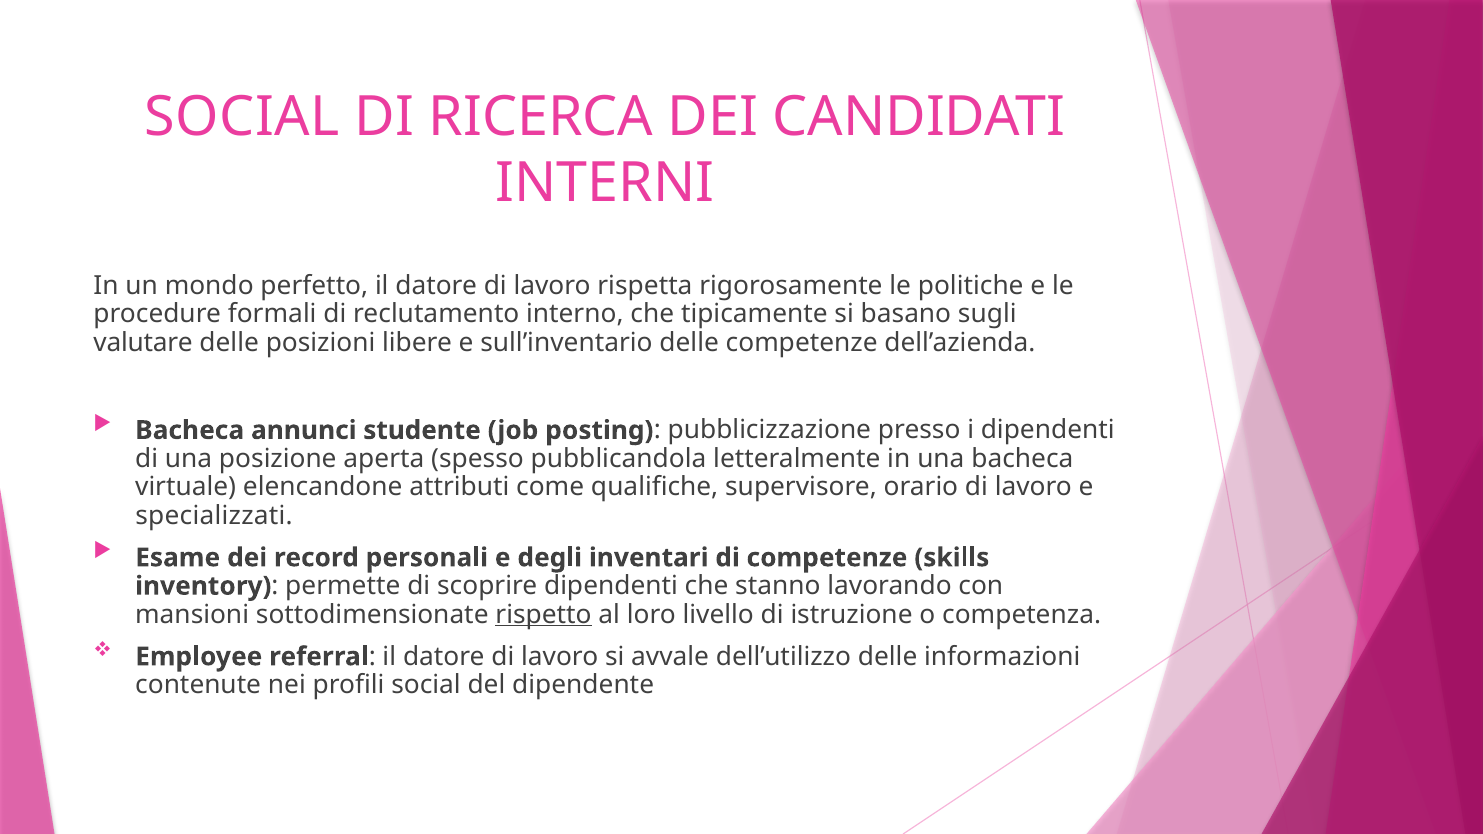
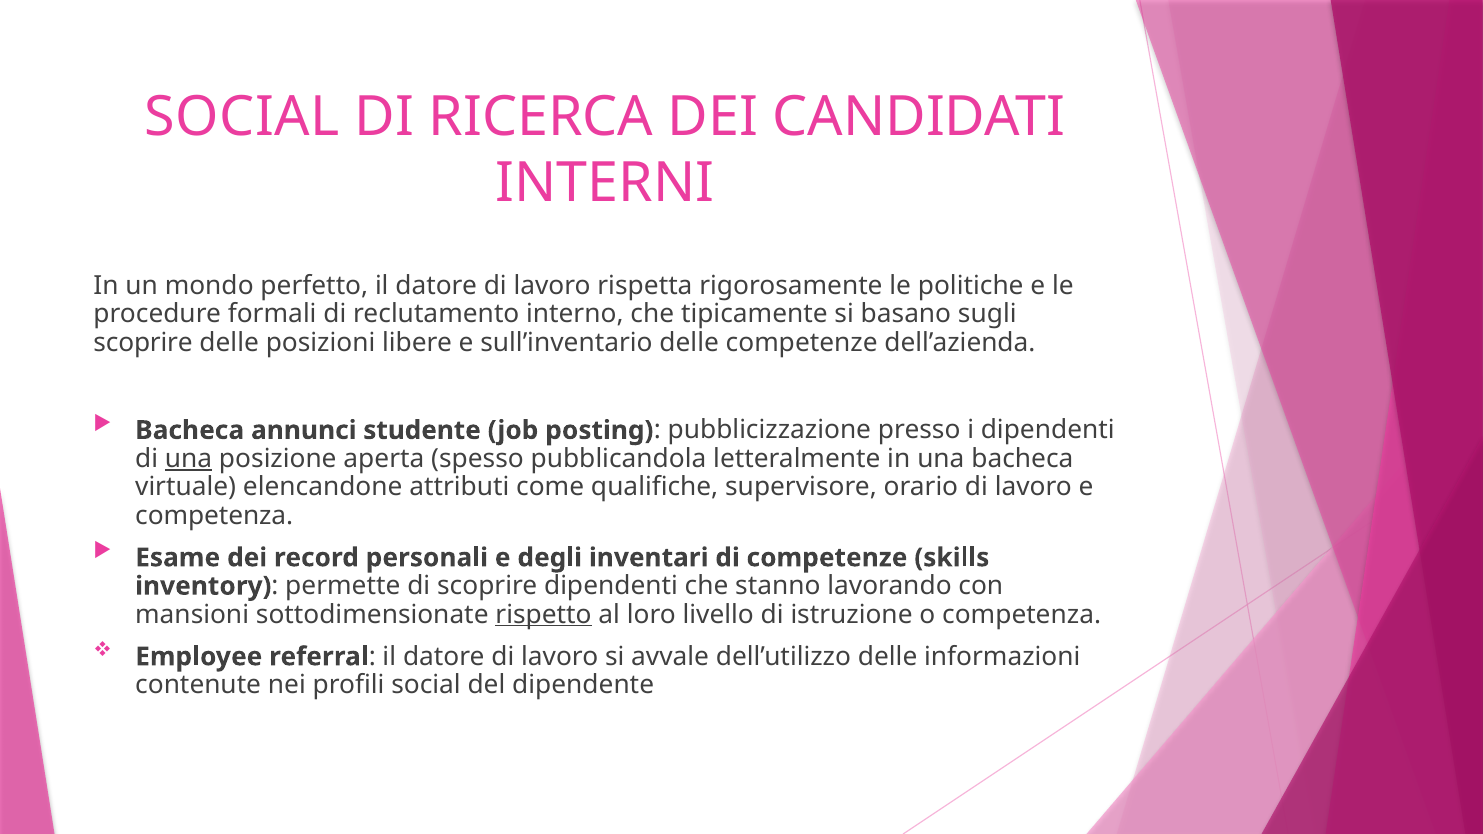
valutare at (143, 343): valutare -> scoprire
una at (189, 459) underline: none -> present
specializzati at (214, 516): specializzati -> competenza
